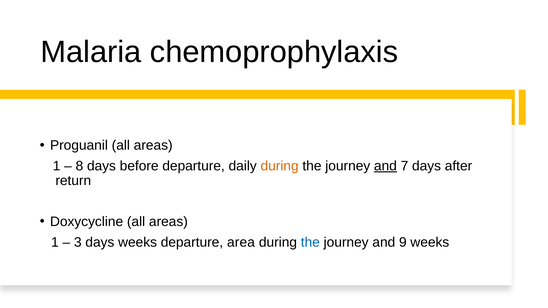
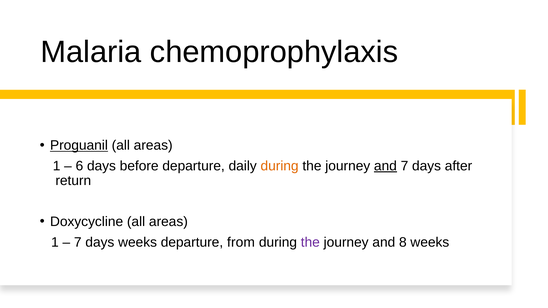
Proguanil underline: none -> present
8: 8 -> 6
3 at (78, 242): 3 -> 7
area: area -> from
the at (310, 242) colour: blue -> purple
9: 9 -> 8
